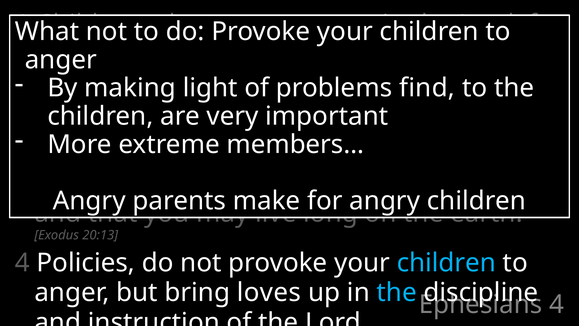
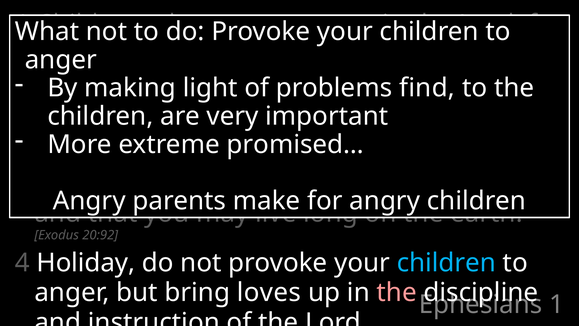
members…: members… -> promised…
20:13: 20:13 -> 20:92
Policies: Policies -> Holiday
the at (397, 292) colour: light blue -> pink
4 at (557, 304): 4 -> 1
